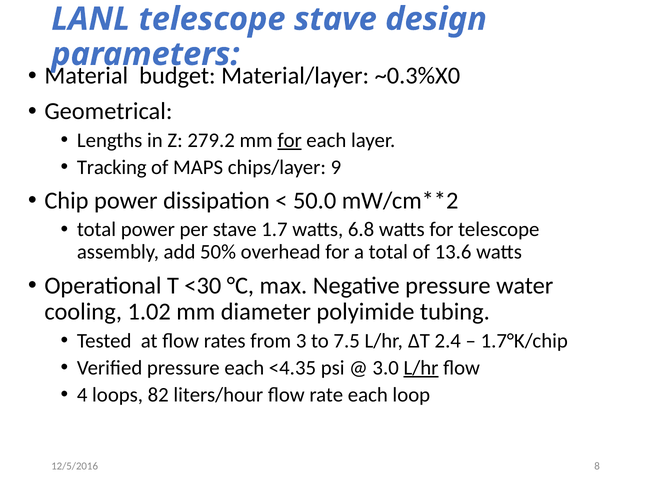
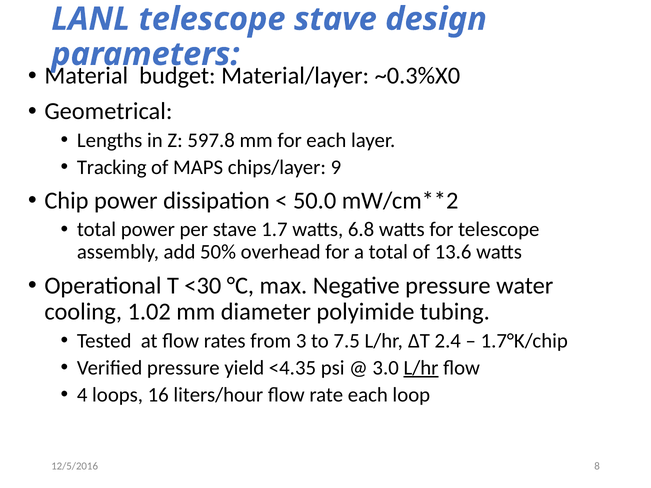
279.2: 279.2 -> 597.8
for at (290, 140) underline: present -> none
pressure each: each -> yield
82: 82 -> 16
